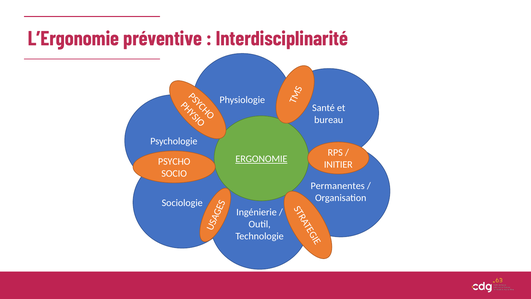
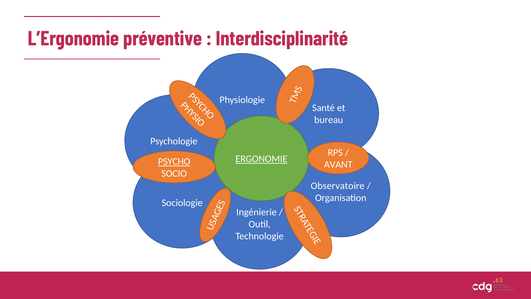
PSYCHO underline: none -> present
INITIER: INITIER -> AVANT
Permanentes: Permanentes -> Observatoire
